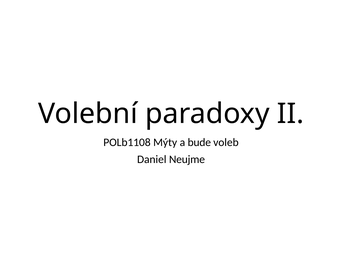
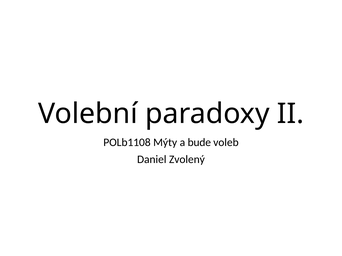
Neujme: Neujme -> Zvolený
